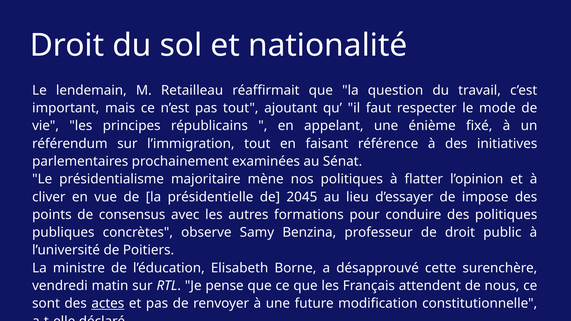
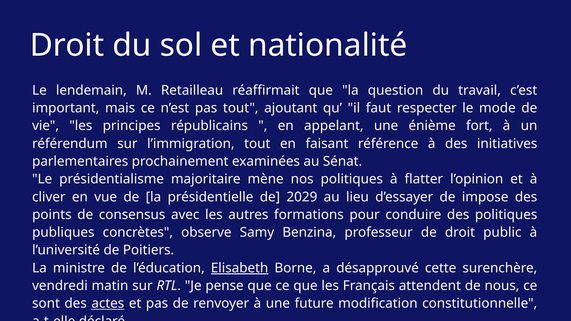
fixé: fixé -> fort
2045: 2045 -> 2029
Elisabeth underline: none -> present
